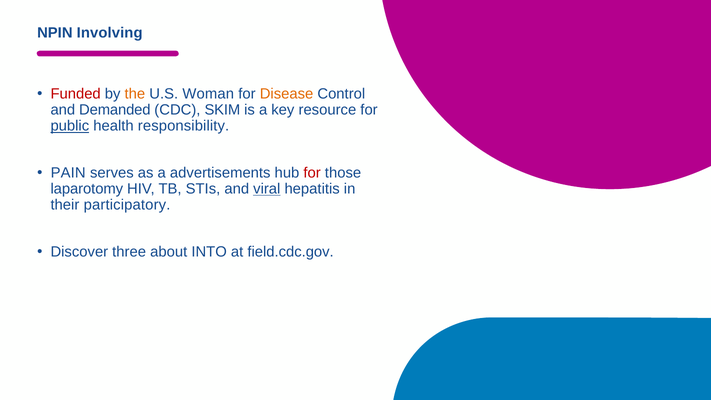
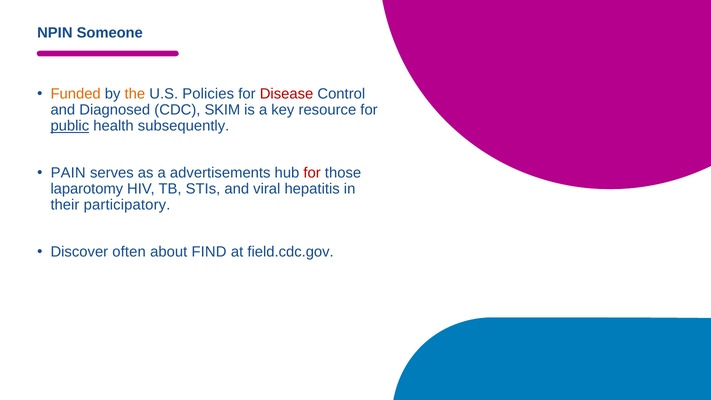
Involving: Involving -> Someone
Funded colour: red -> orange
Woman: Woman -> Policies
Disease colour: orange -> red
Demanded: Demanded -> Diagnosed
responsibility: responsibility -> subsequently
viral underline: present -> none
three: three -> often
INTO: INTO -> FIND
